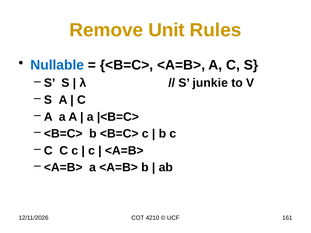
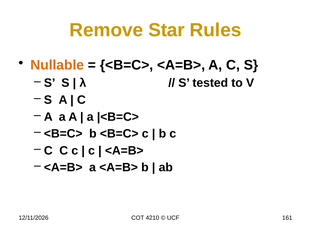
Unit: Unit -> Star
Nullable colour: blue -> orange
junkie: junkie -> tested
